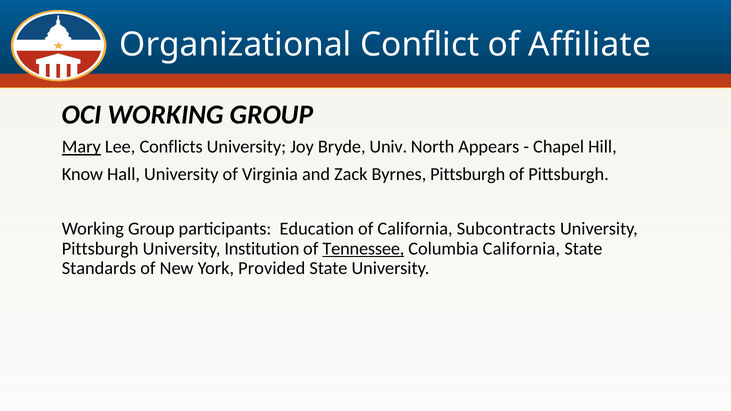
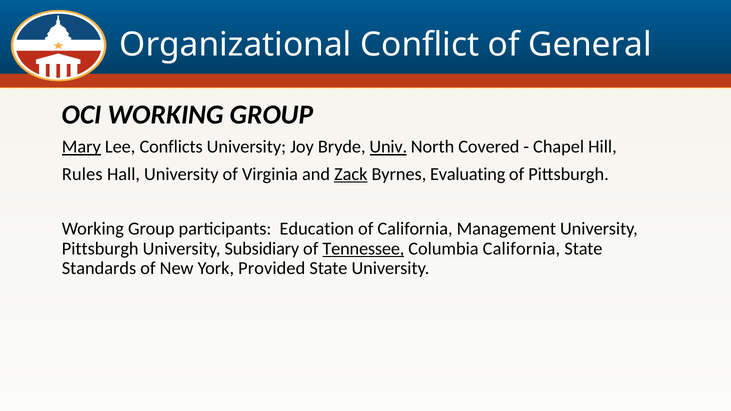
Affiliate: Affiliate -> General
Univ underline: none -> present
Appears: Appears -> Covered
Know: Know -> Rules
Zack underline: none -> present
Byrnes Pittsburgh: Pittsburgh -> Evaluating
Subcontracts: Subcontracts -> Management
Institution: Institution -> Subsidiary
